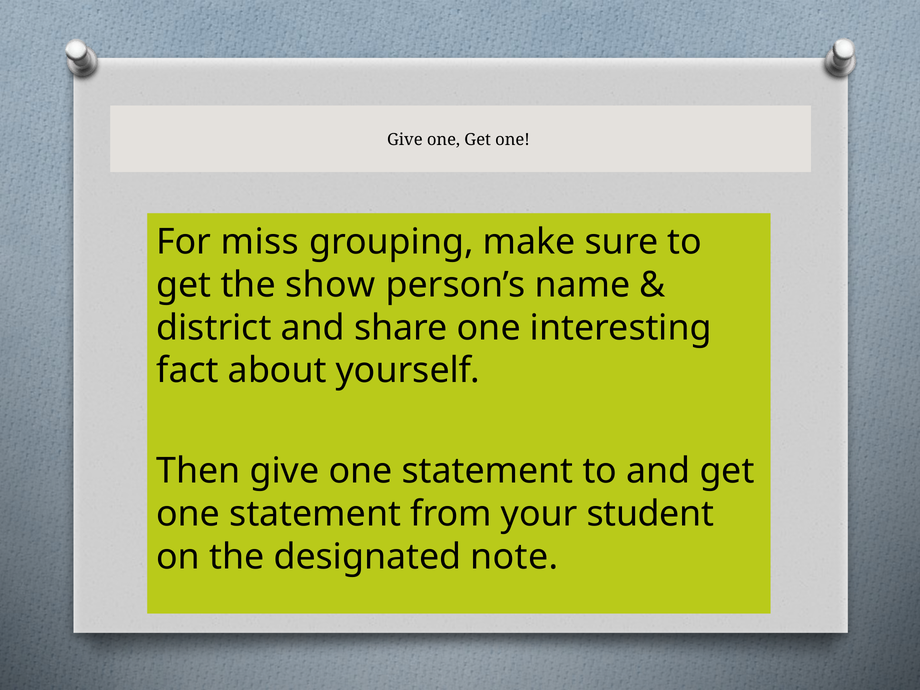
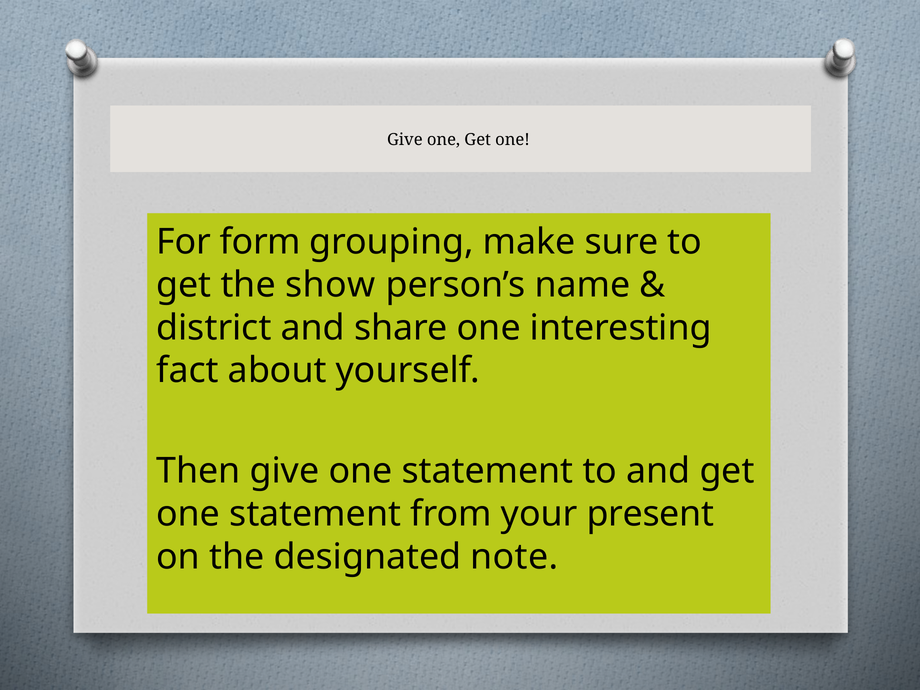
miss: miss -> form
student: student -> present
